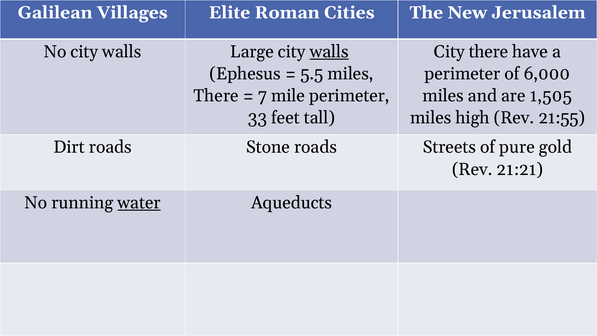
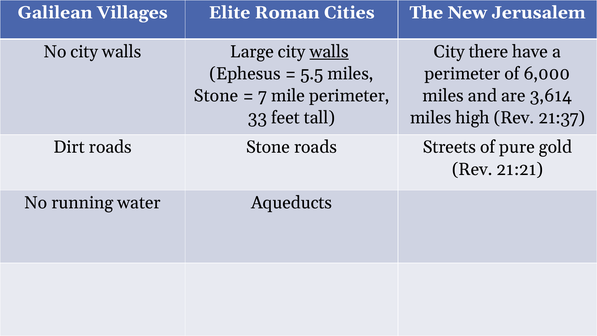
There at (216, 96): There -> Stone
1,505: 1,505 -> 3,614
21:55: 21:55 -> 21:37
water underline: present -> none
